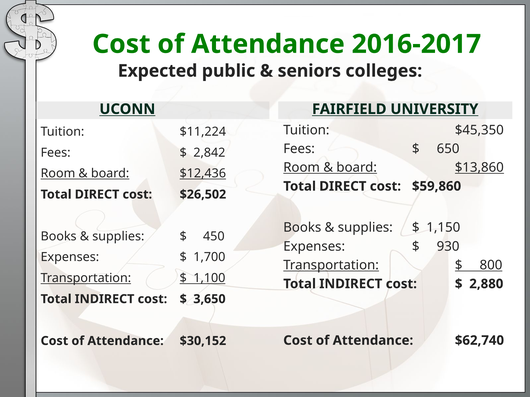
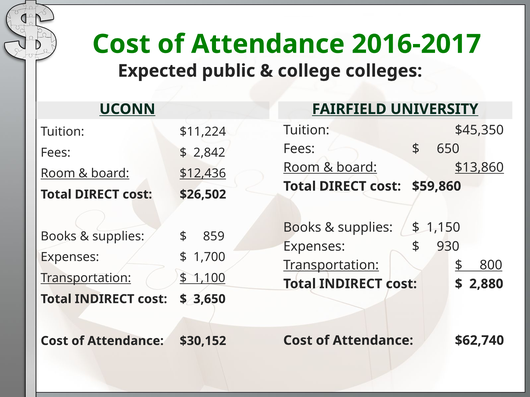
seniors: seniors -> college
450: 450 -> 859
